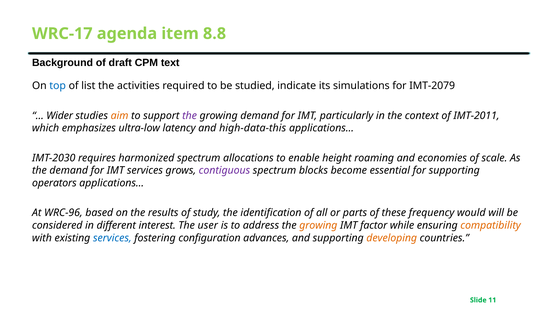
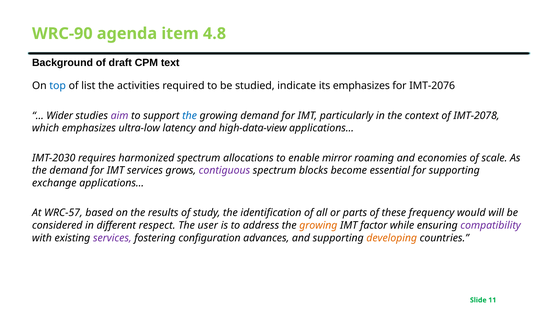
WRC-17: WRC-17 -> WRC-90
8.8: 8.8 -> 4.8
its simulations: simulations -> emphasizes
IMT-2079: IMT-2079 -> IMT-2076
aim colour: orange -> purple
the at (190, 116) colour: purple -> blue
IMT-2011: IMT-2011 -> IMT-2078
high-data-this: high-data-this -> high-data-view
height: height -> mirror
operators: operators -> exchange
WRC-96: WRC-96 -> WRC-57
interest: interest -> respect
compatibility colour: orange -> purple
services at (112, 238) colour: blue -> purple
